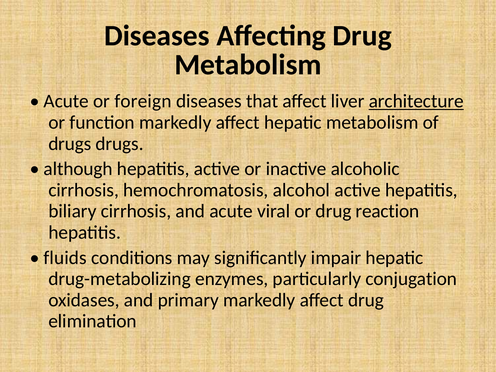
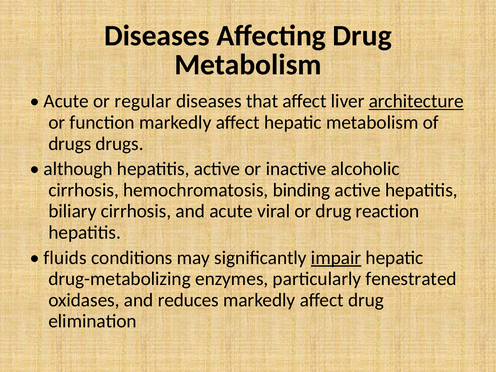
foreign: foreign -> regular
alcohol: alcohol -> binding
impair underline: none -> present
conjugation: conjugation -> fenestrated
primary: primary -> reduces
